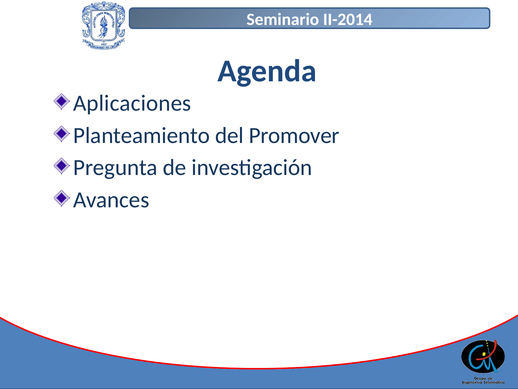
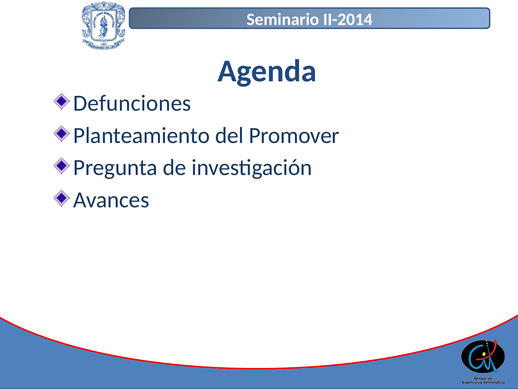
Aplicaciones: Aplicaciones -> Defunciones
